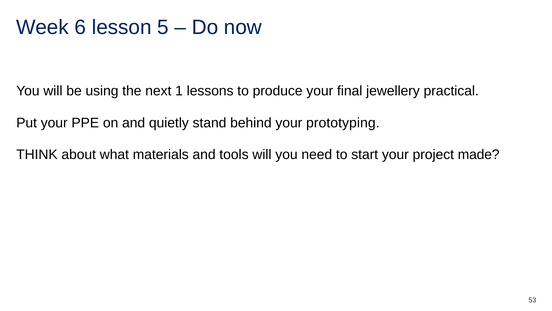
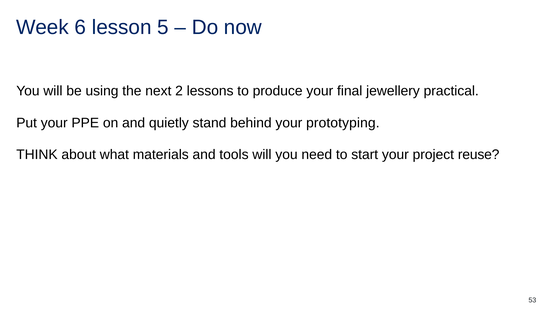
1: 1 -> 2
made: made -> reuse
